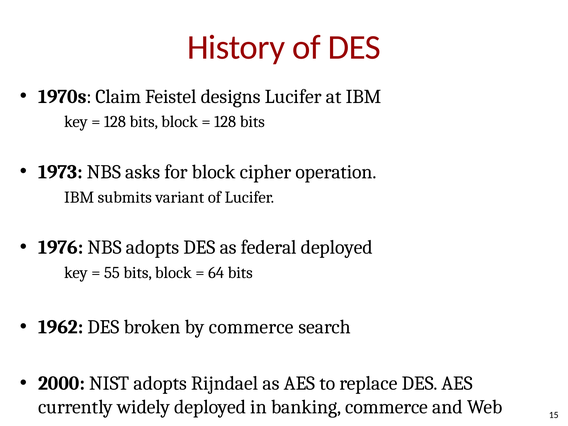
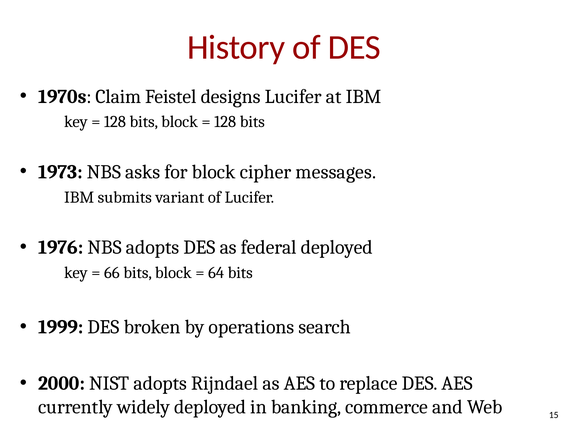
operation: operation -> messages
55: 55 -> 66
1962: 1962 -> 1999
by commerce: commerce -> operations
